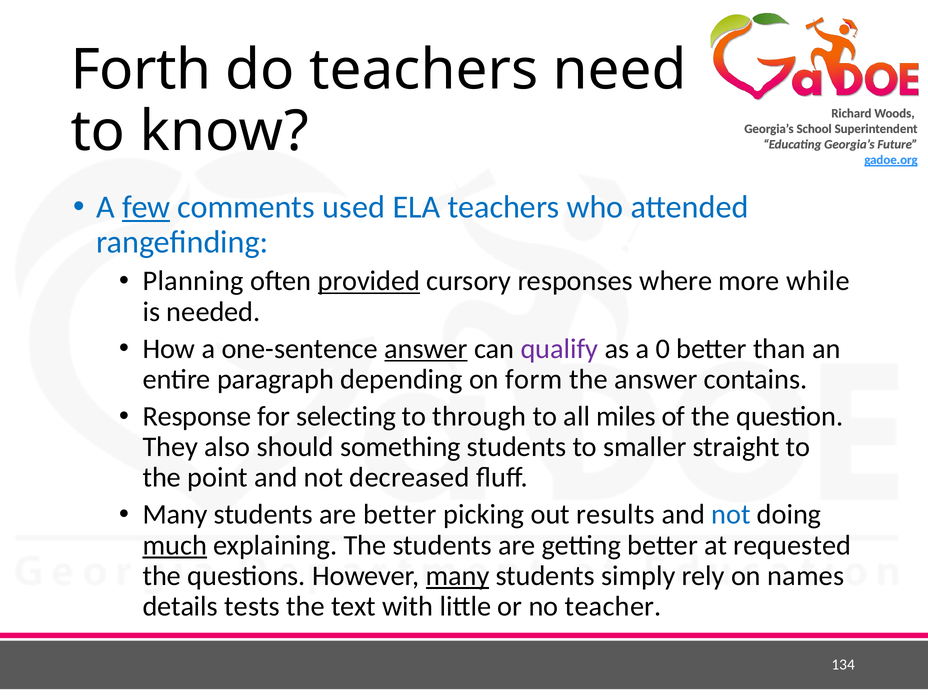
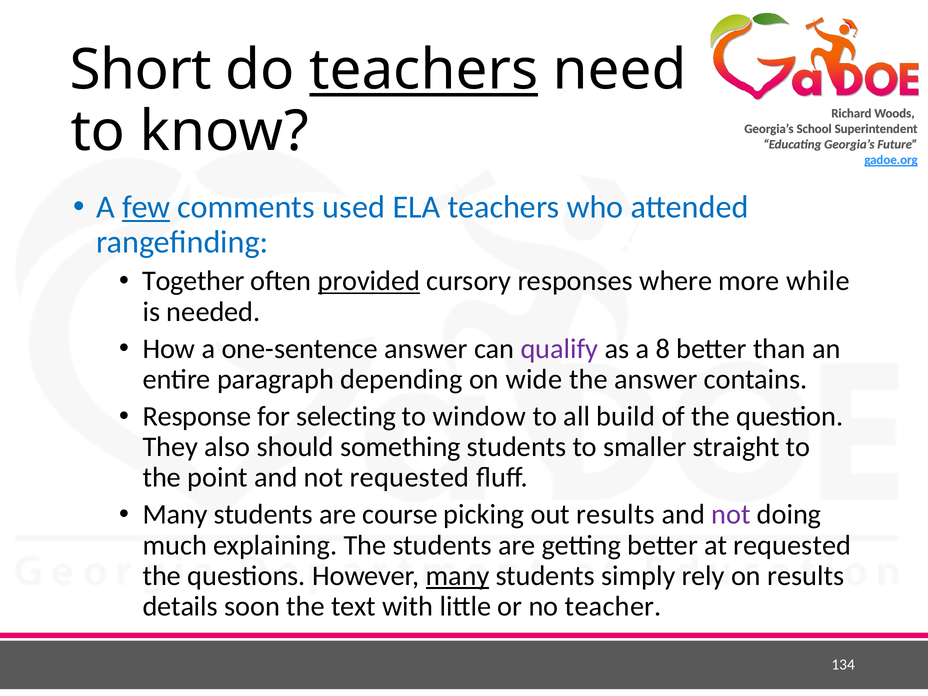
Forth: Forth -> Short
teachers at (424, 70) underline: none -> present
Planning: Planning -> Together
answer at (426, 349) underline: present -> none
0: 0 -> 8
form: form -> wide
through: through -> window
miles: miles -> build
not decreased: decreased -> requested
are better: better -> course
not at (731, 515) colour: blue -> purple
much underline: present -> none
on names: names -> results
tests: tests -> soon
